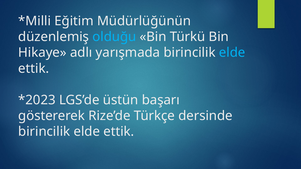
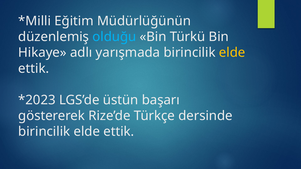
elde at (232, 53) colour: light blue -> yellow
